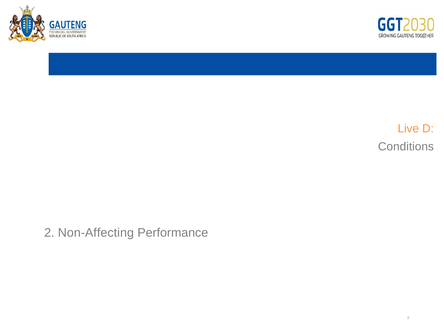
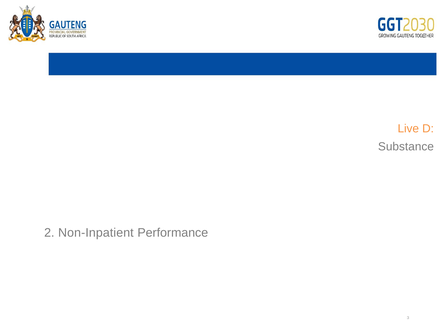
Conditions: Conditions -> Substance
Non-Affecting: Non-Affecting -> Non-Inpatient
